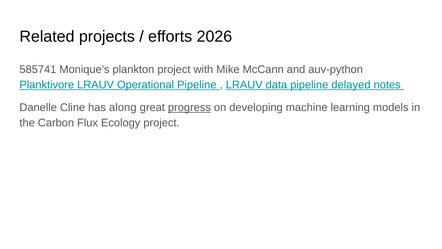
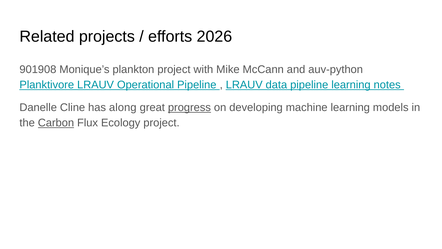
585741: 585741 -> 901908
pipeline delayed: delayed -> learning
Carbon underline: none -> present
